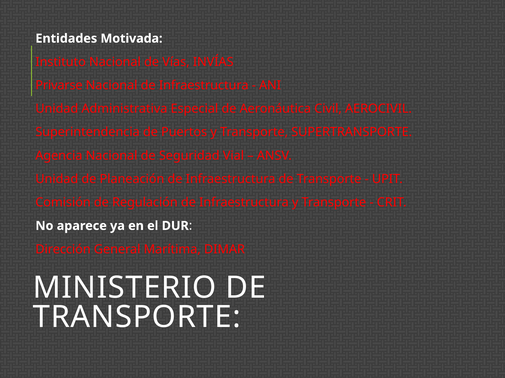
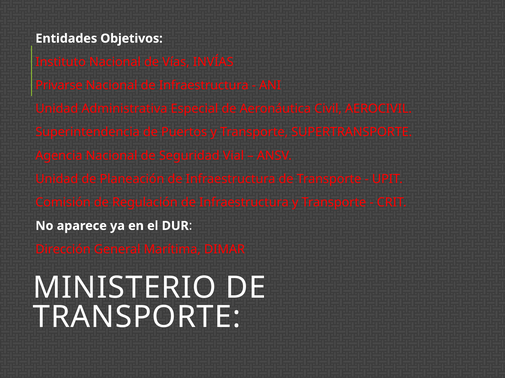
Motivada: Motivada -> Objetivos
